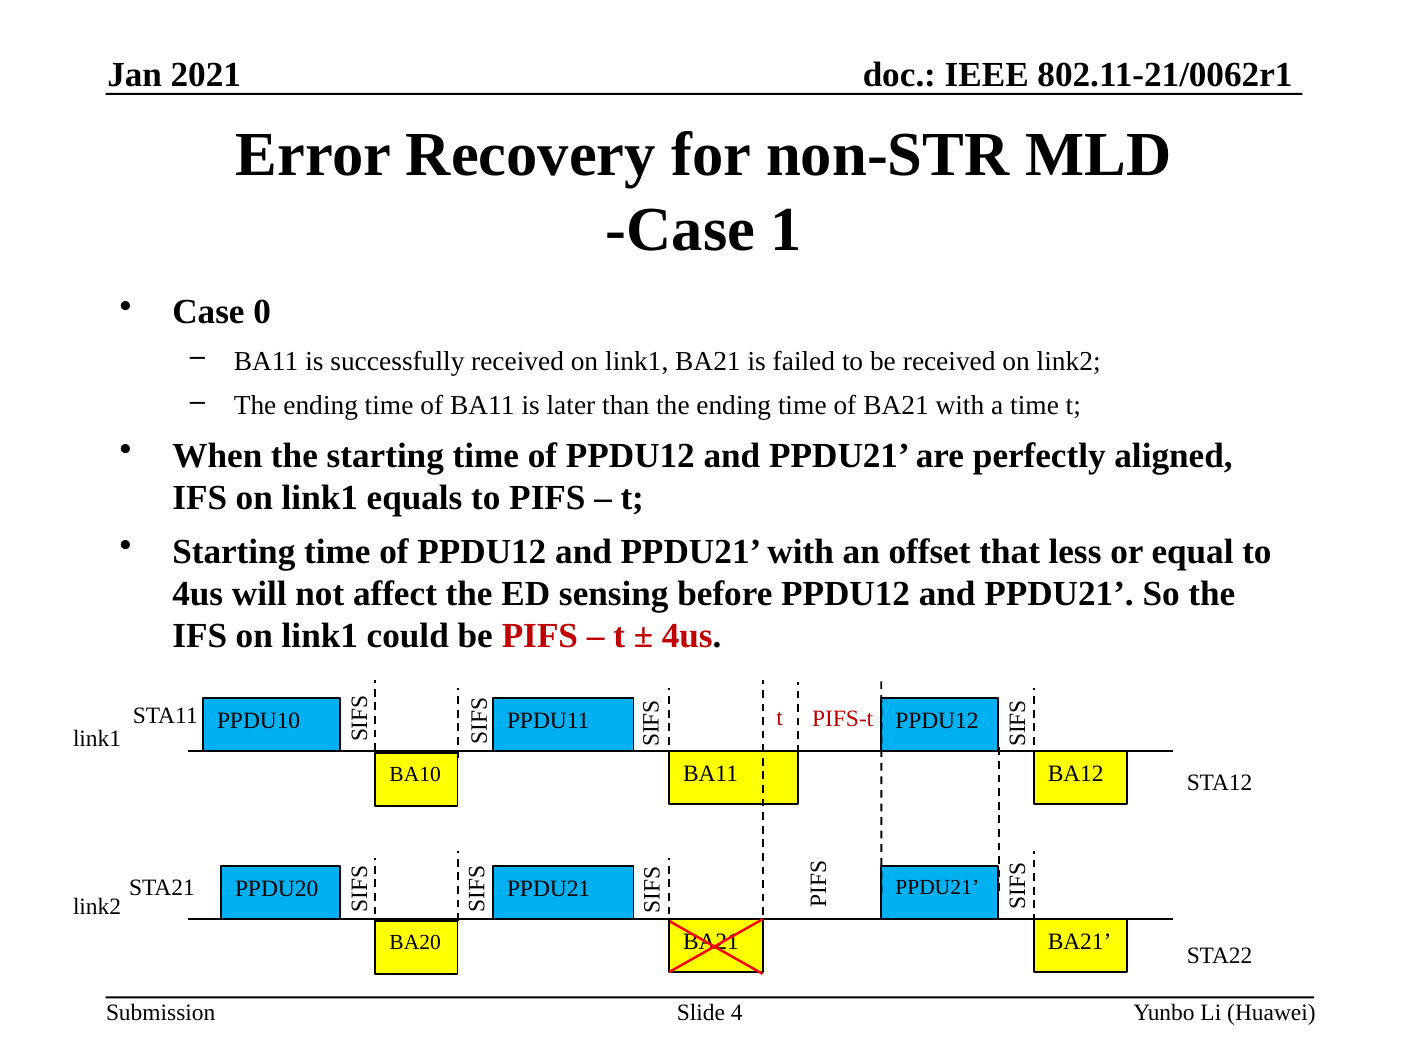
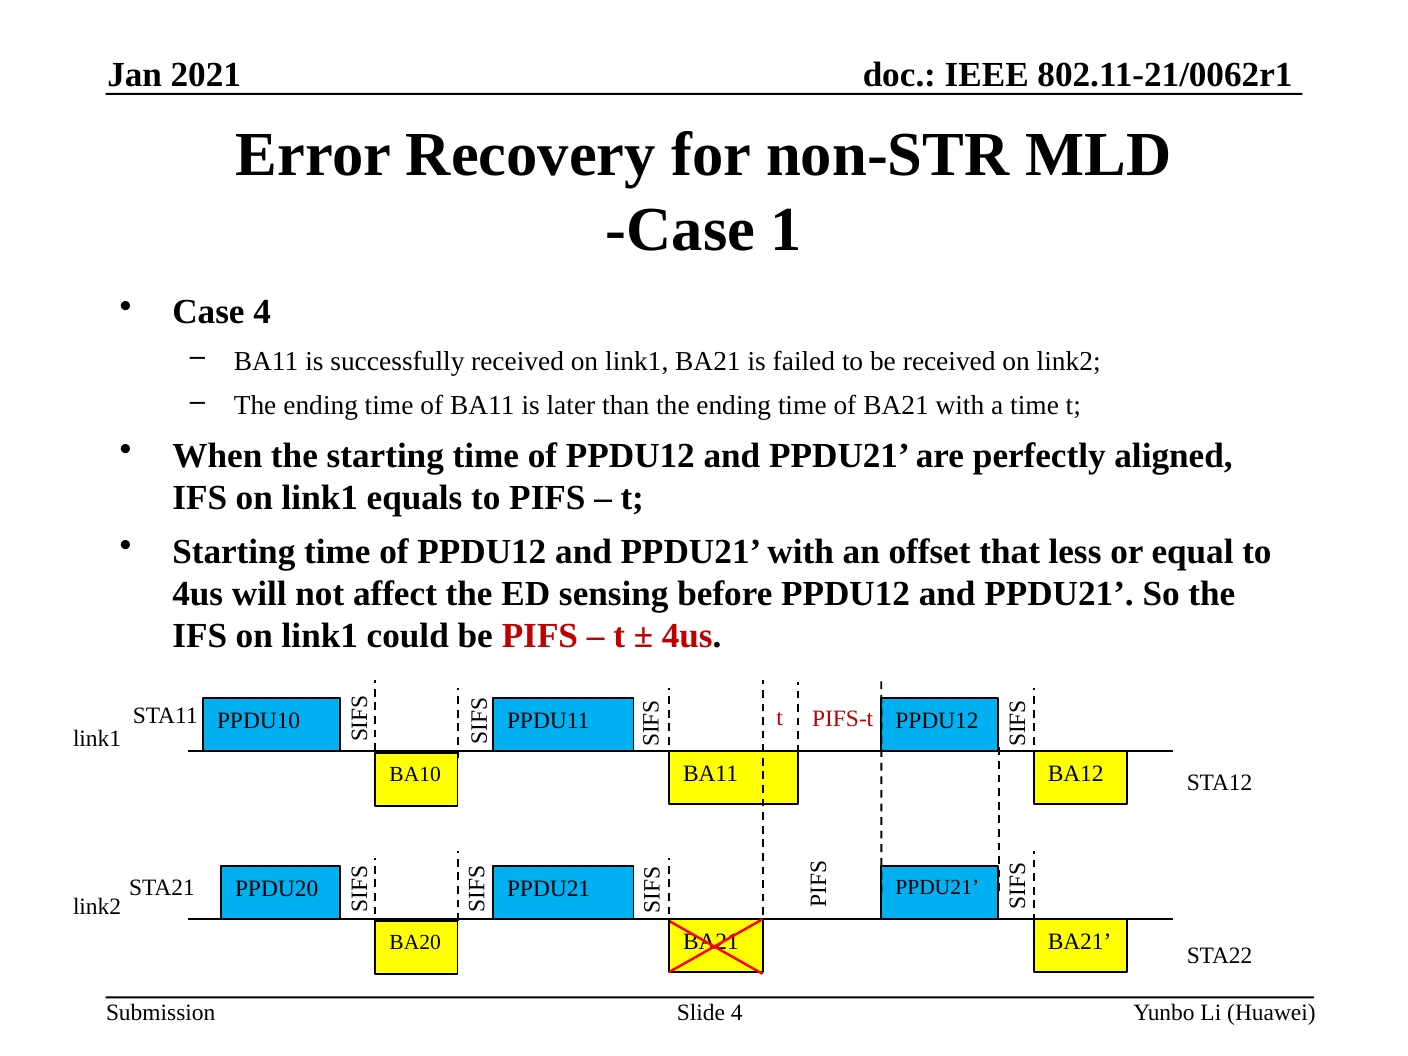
Case 0: 0 -> 4
